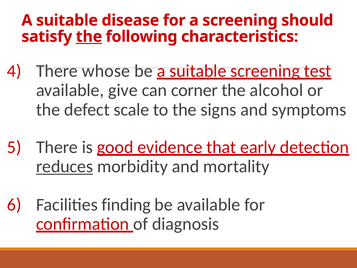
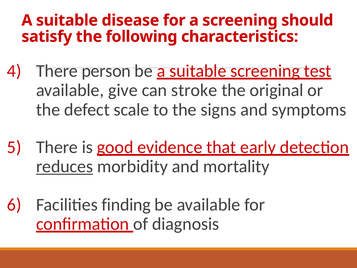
the at (89, 37) underline: present -> none
whose: whose -> person
corner: corner -> stroke
alcohol: alcohol -> original
